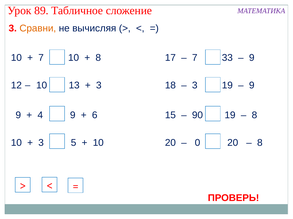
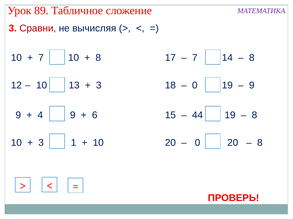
Сравни colour: orange -> red
33: 33 -> 14
9 at (252, 58): 9 -> 8
3 at (195, 86): 3 -> 0
90: 90 -> 44
5: 5 -> 1
